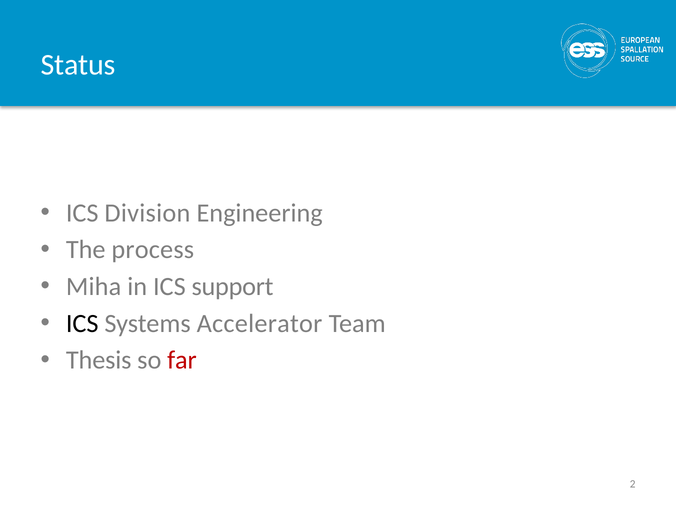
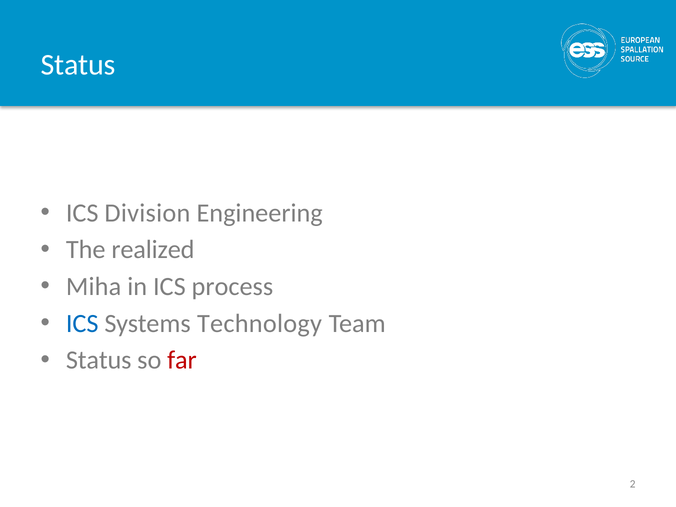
process: process -> realized
support: support -> process
ICS at (82, 323) colour: black -> blue
Accelerator: Accelerator -> Technology
Thesis at (99, 360): Thesis -> Status
